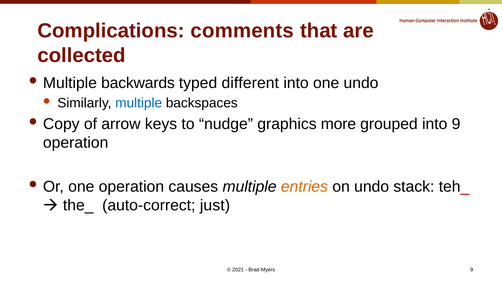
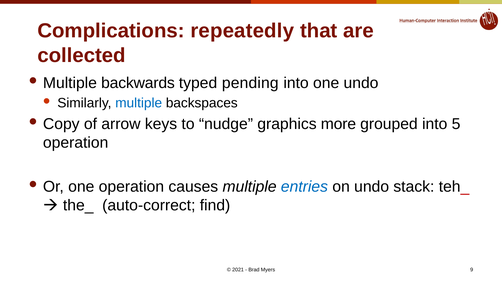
comments: comments -> repeatedly
different: different -> pending
into 9: 9 -> 5
entries colour: orange -> blue
just: just -> find
